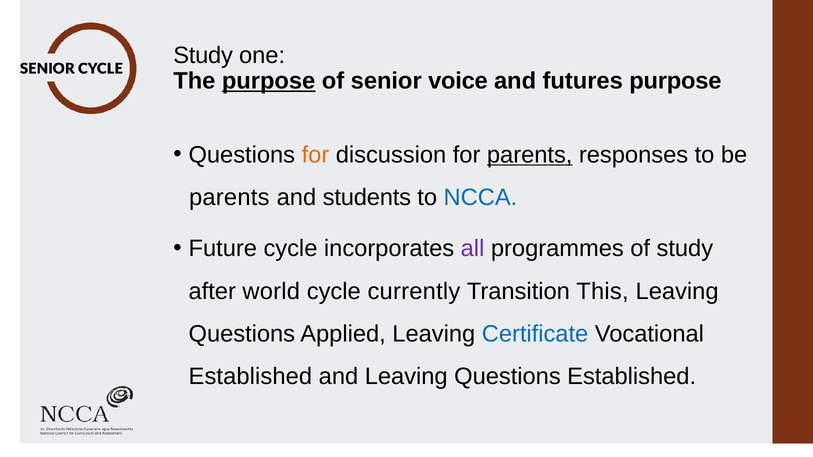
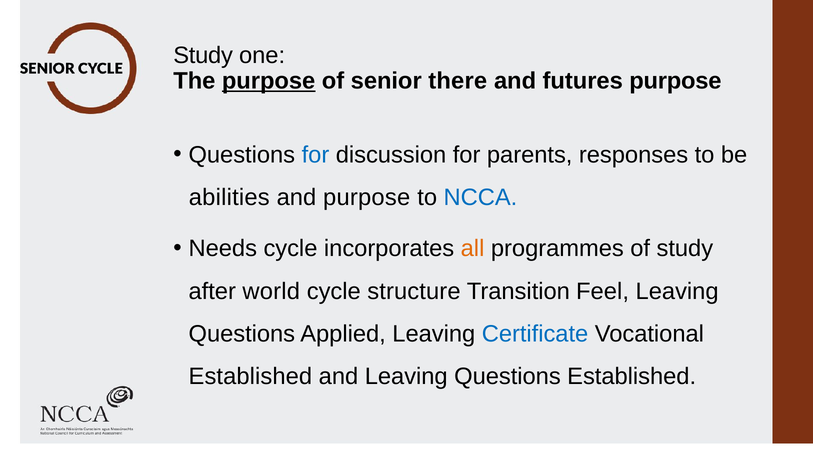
voice: voice -> there
for at (315, 155) colour: orange -> blue
parents at (530, 155) underline: present -> none
parents at (229, 198): parents -> abilities
and students: students -> purpose
Future: Future -> Needs
all colour: purple -> orange
currently: currently -> structure
This: This -> Feel
